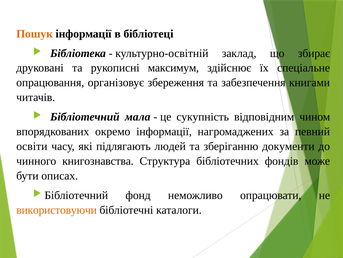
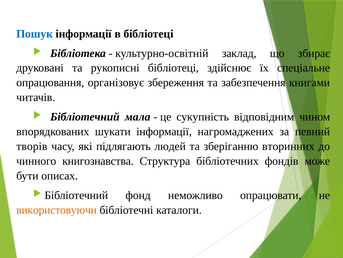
Пошук colour: orange -> blue
рукописні максимум: максимум -> бібліотеці
окремо: окремо -> шукати
освіти: освіти -> творів
документи: документи -> вторинних
